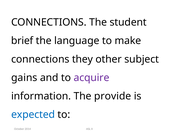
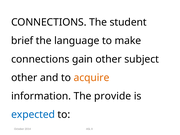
they: they -> gain
gains at (24, 78): gains -> other
acquire colour: purple -> orange
